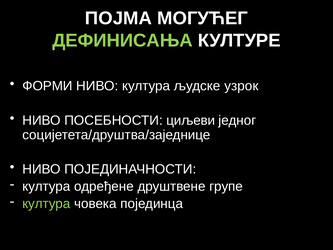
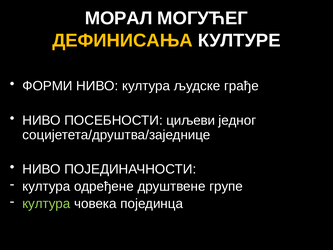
ПОЈМА: ПОЈМА -> МОРАЛ
ДЕФИНИСАЊА colour: light green -> yellow
узрок: узрок -> грађе
